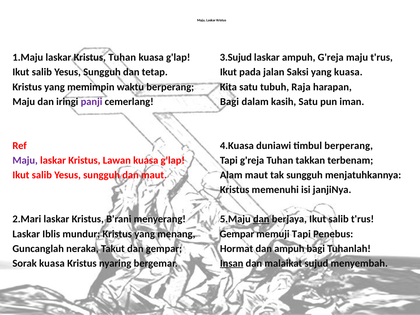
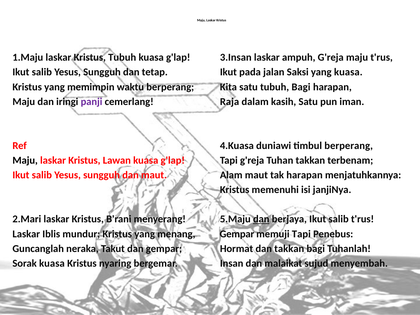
Kristus Tuhan: Tuhan -> Tubuh
3.Sujud: 3.Sujud -> 3.Insan
tubuh Raja: Raja -> Bagi
Bagi at (230, 102): Bagi -> Raja
Maju at (25, 160) colour: purple -> black
tak sungguh: sungguh -> harapan
dan ampuh: ampuh -> takkan
Insan underline: present -> none
